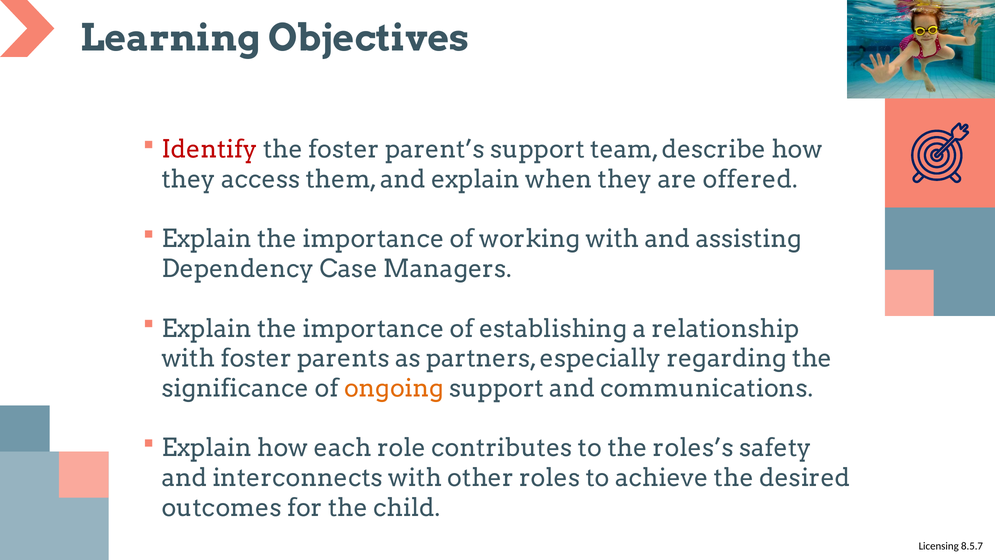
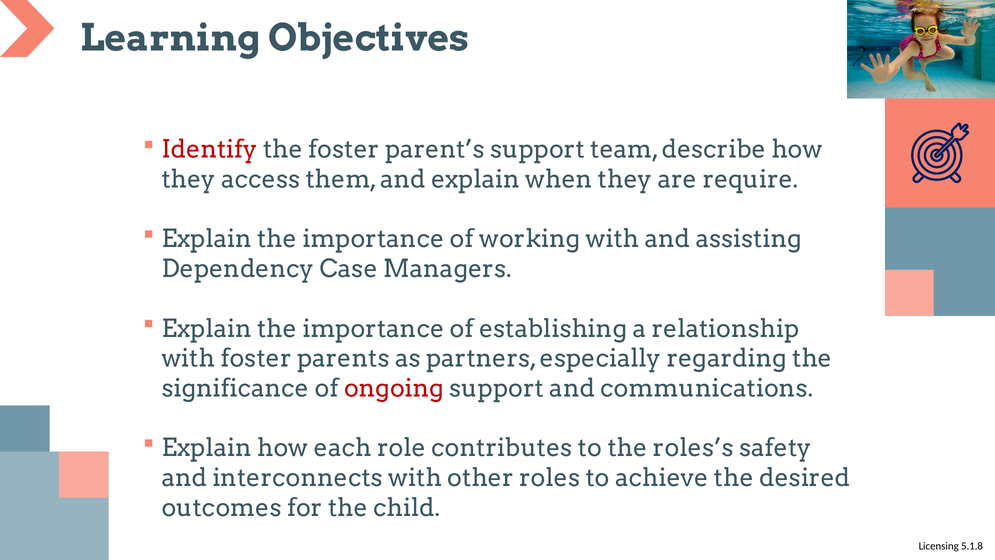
offered: offered -> require
ongoing colour: orange -> red
8.5.7: 8.5.7 -> 5.1.8
